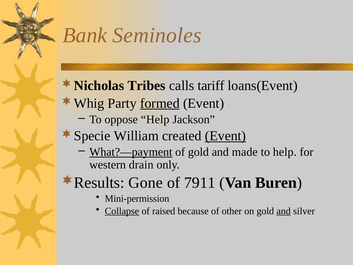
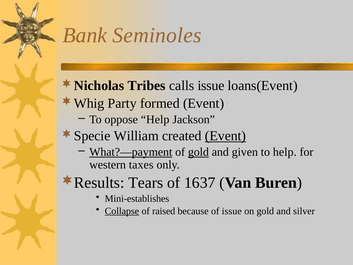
calls tariff: tariff -> issue
formed underline: present -> none
gold at (198, 152) underline: none -> present
made: made -> given
drain: drain -> taxes
Gone: Gone -> Tears
7911: 7911 -> 1637
Mini-permission: Mini-permission -> Mini-establishes
of other: other -> issue
and at (284, 211) underline: present -> none
